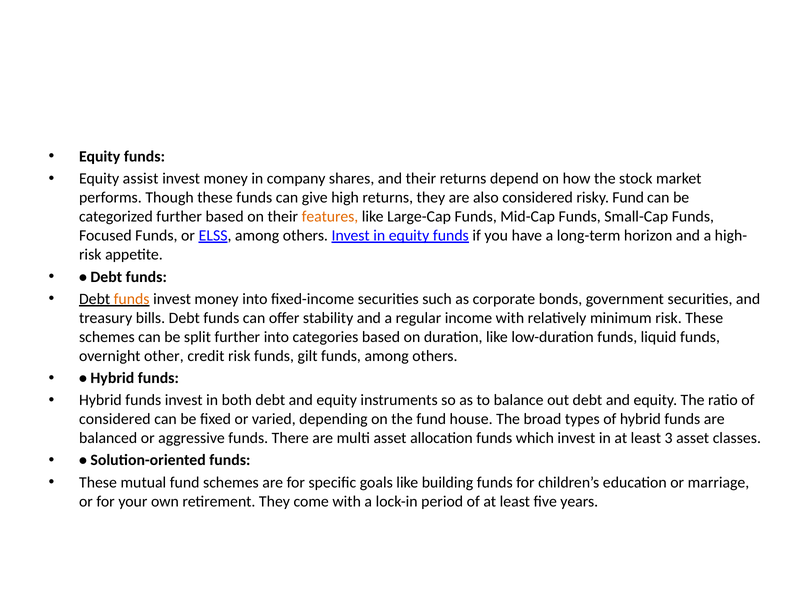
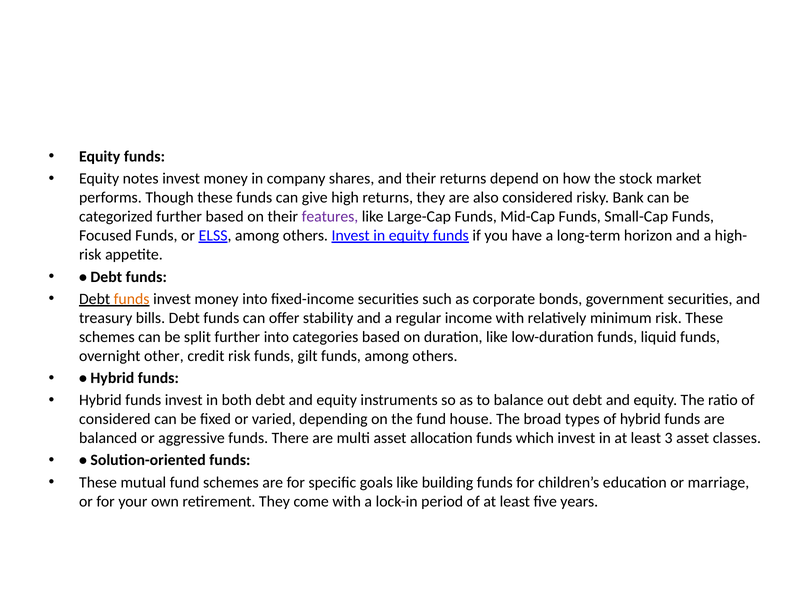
assist: assist -> notes
risky Fund: Fund -> Bank
features colour: orange -> purple
